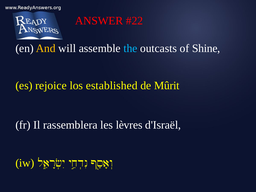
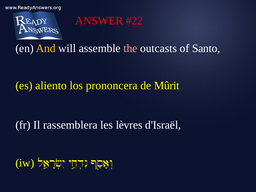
the colour: light blue -> pink
Shine: Shine -> Santo
rejoice: rejoice -> aliento
established: established -> prononcera
